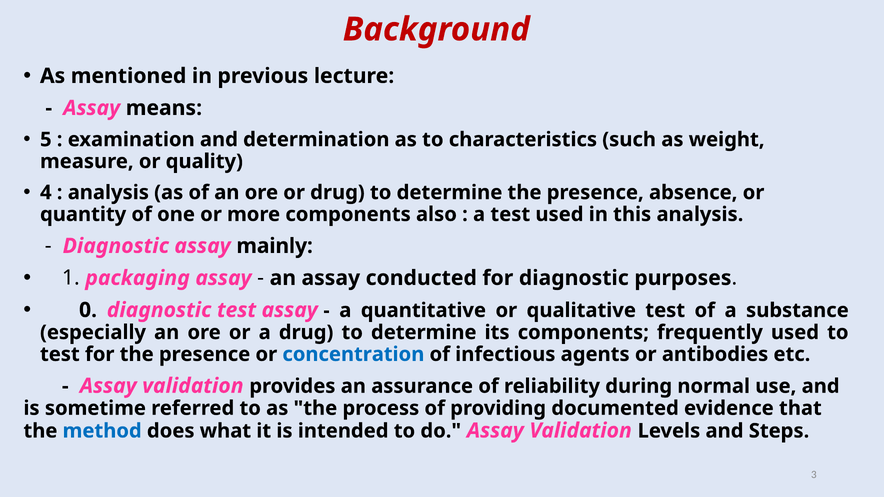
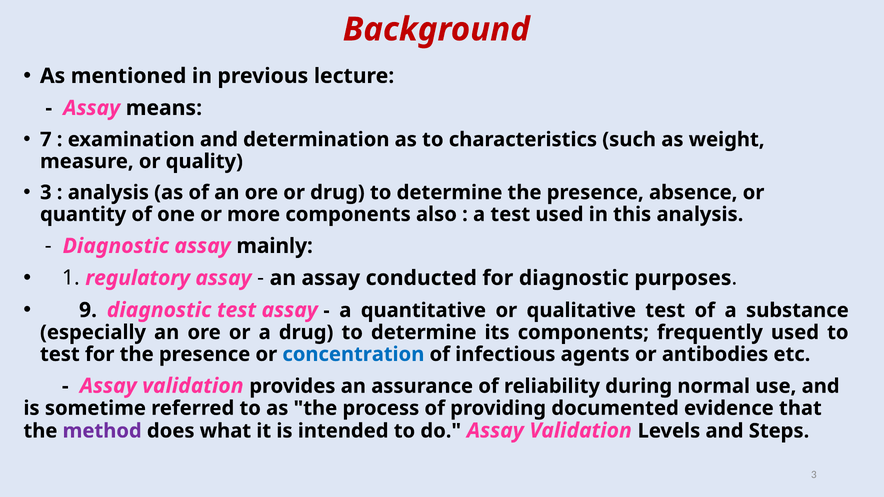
5: 5 -> 7
4 at (46, 193): 4 -> 3
packaging: packaging -> regulatory
0: 0 -> 9
method colour: blue -> purple
